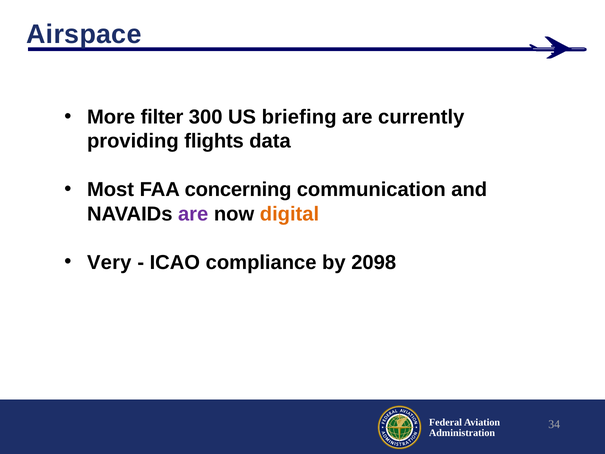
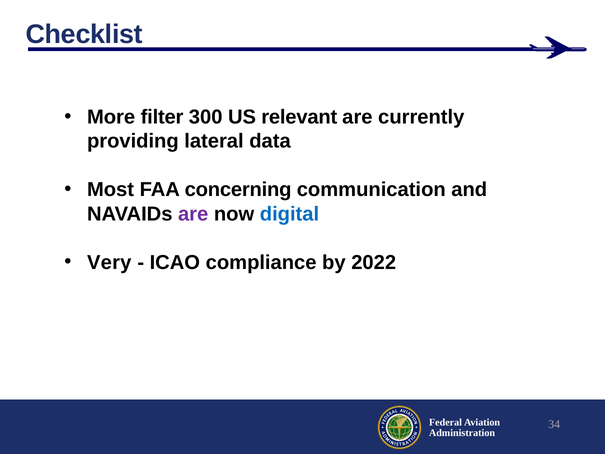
Airspace: Airspace -> Checklist
briefing: briefing -> relevant
flights: flights -> lateral
digital colour: orange -> blue
2098: 2098 -> 2022
